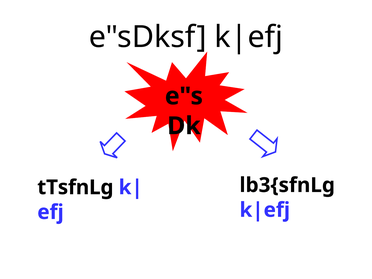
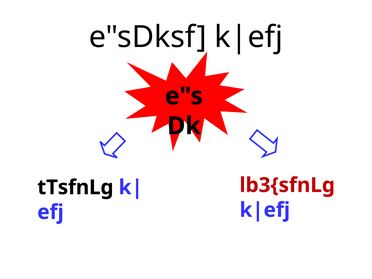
lb3{sfnLg colour: black -> red
